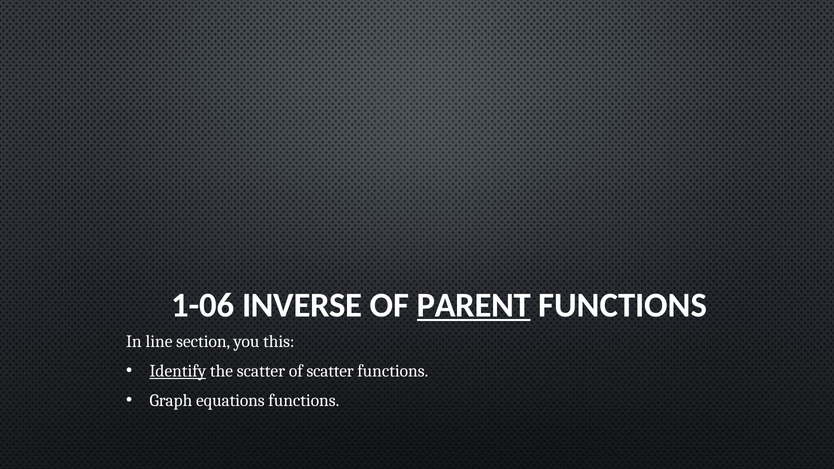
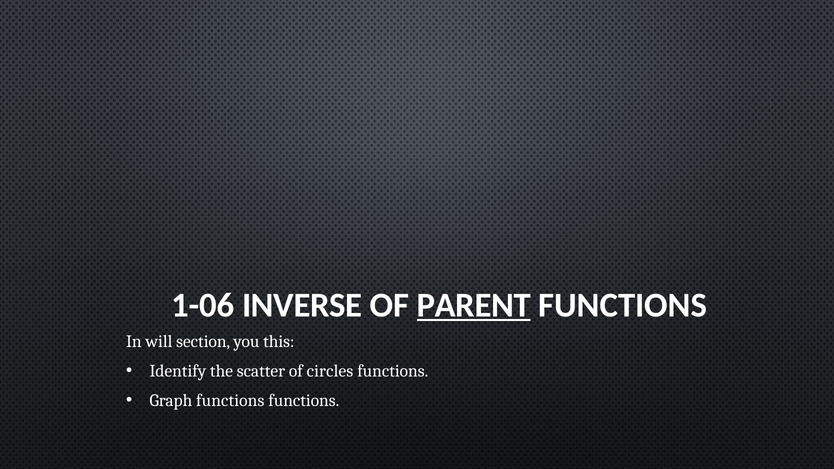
line: line -> will
Identify underline: present -> none
of scatter: scatter -> circles
Graph equations: equations -> functions
